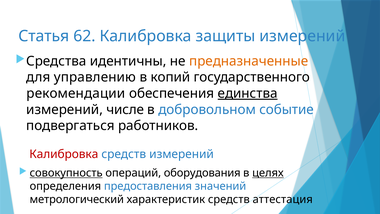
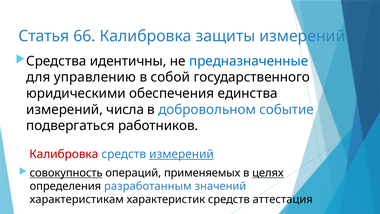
62: 62 -> 66
предназначенные colour: orange -> blue
копий: копий -> собой
рекомендации: рекомендации -> юридическими
единства underline: present -> none
числе: числе -> числа
измерений at (182, 154) underline: none -> present
оборудования: оборудования -> применяемых
предоставления: предоставления -> разработанным
метрологический: метрологический -> характеристикам
